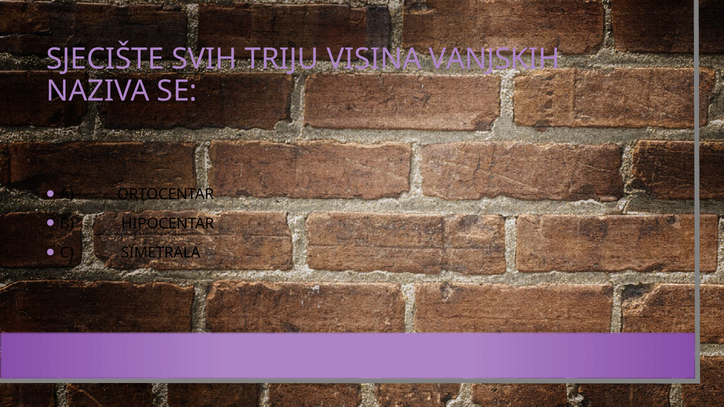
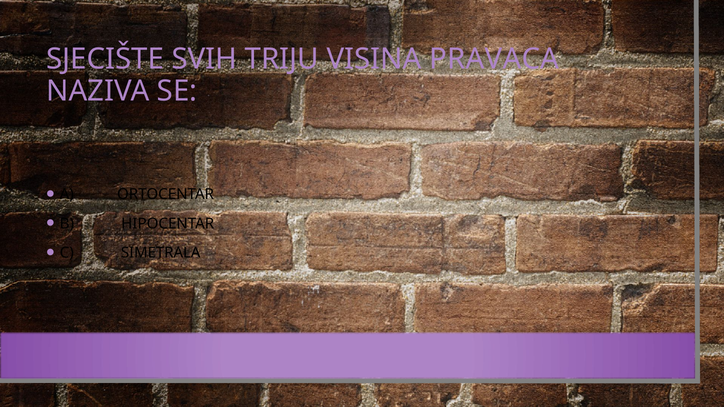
VANJSKIH: VANJSKIH -> PRAVACA
